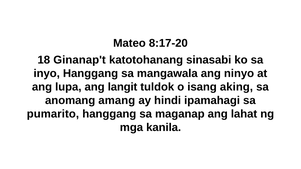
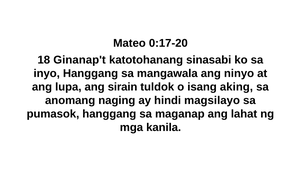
8:17-20: 8:17-20 -> 0:17-20
langit: langit -> sirain
amang: amang -> naging
ipamahagi: ipamahagi -> magsilayo
pumarito: pumarito -> pumasok
